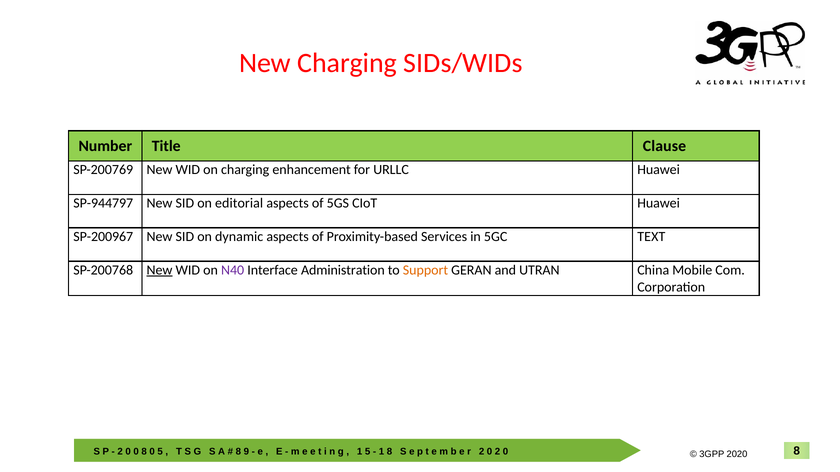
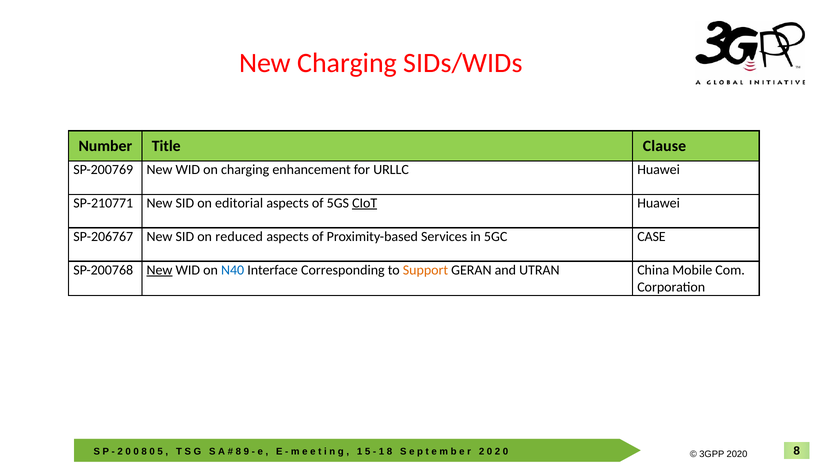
SP-944797: SP-944797 -> SP-210771
CIoT underline: none -> present
SP-200967: SP-200967 -> SP-206767
dynamic: dynamic -> reduced
TEXT: TEXT -> CASE
N40 colour: purple -> blue
Administration: Administration -> Corresponding
